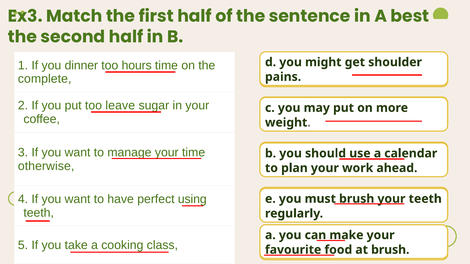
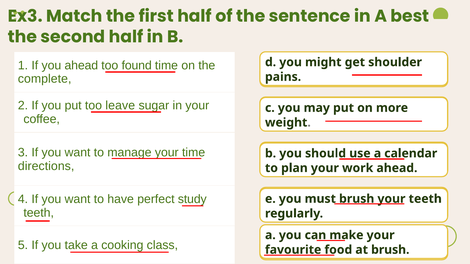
you dinner: dinner -> ahead
hours: hours -> found
otherwise: otherwise -> directions
using: using -> study
